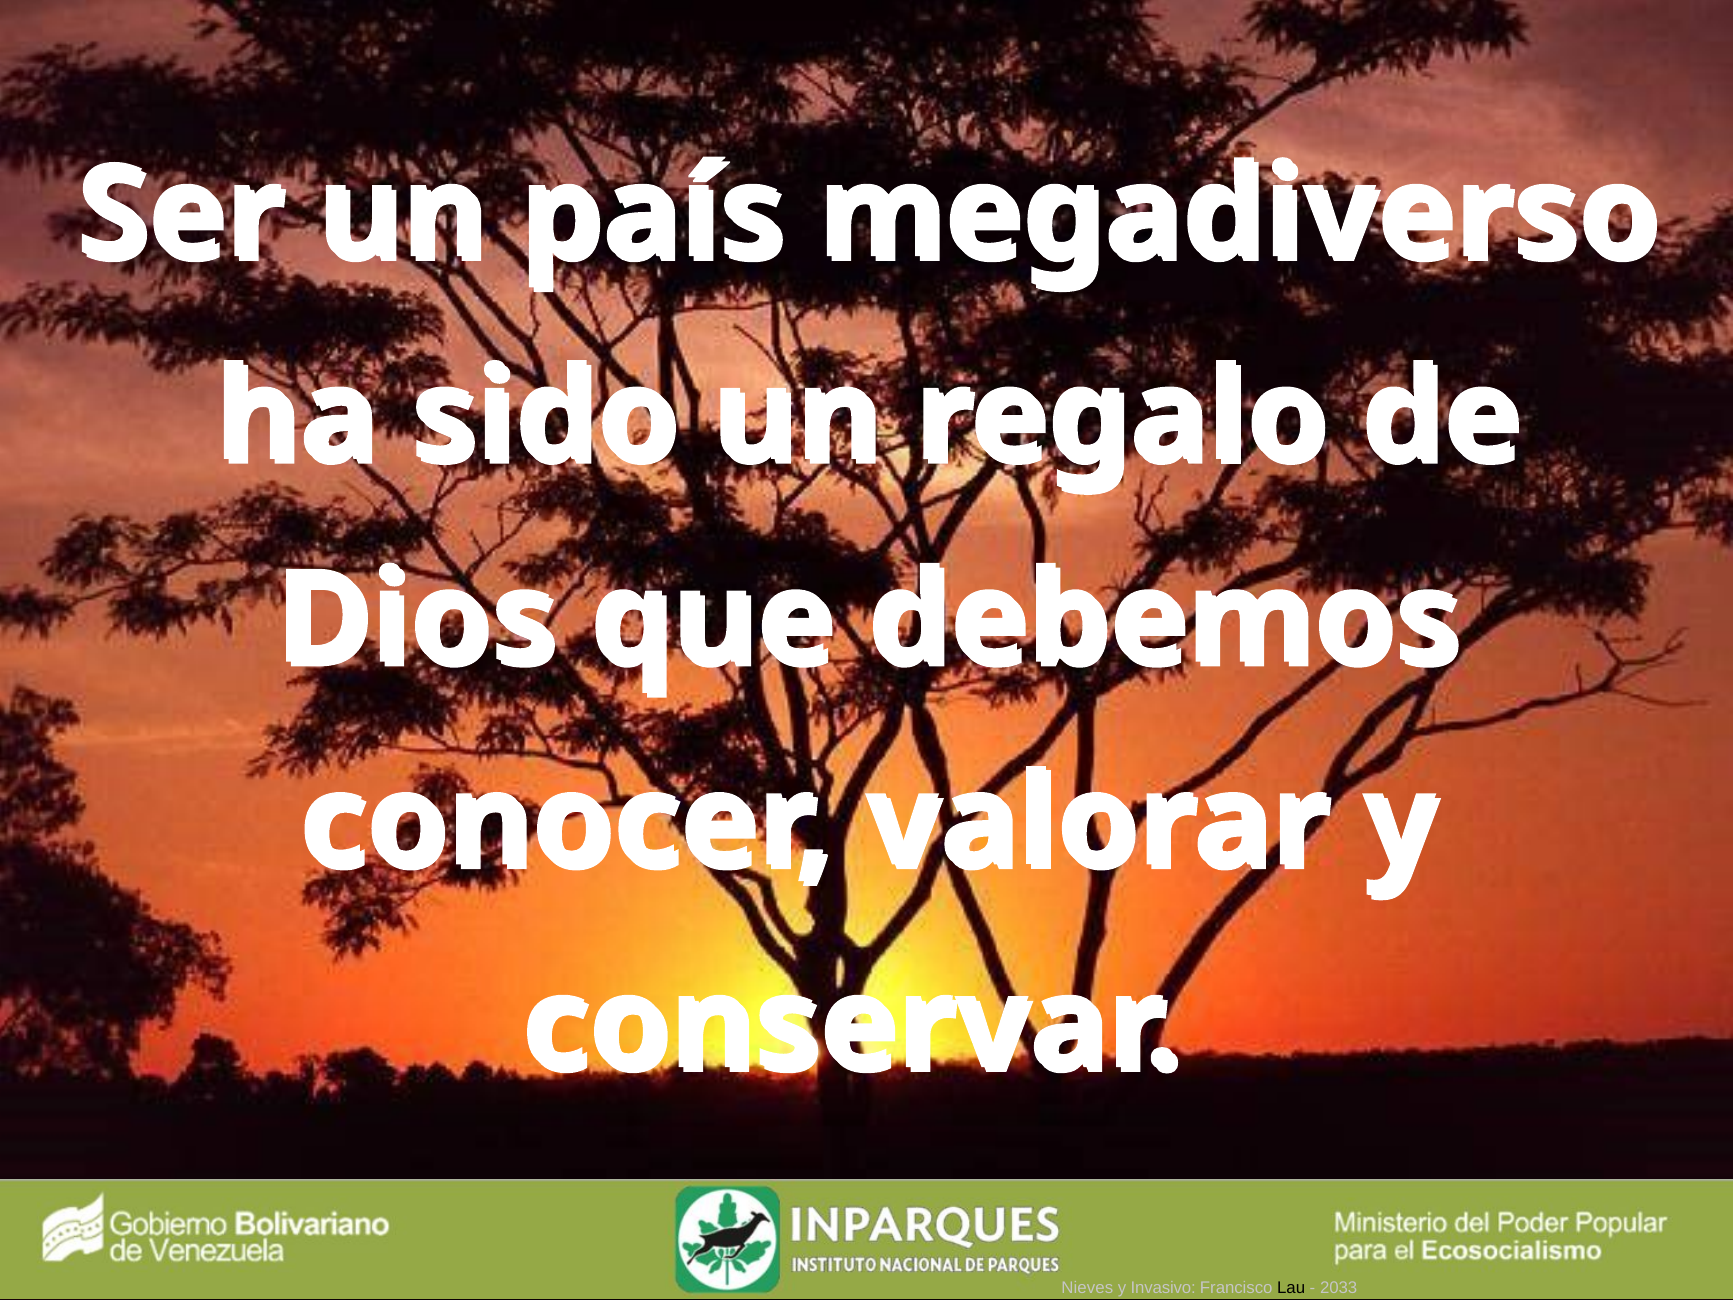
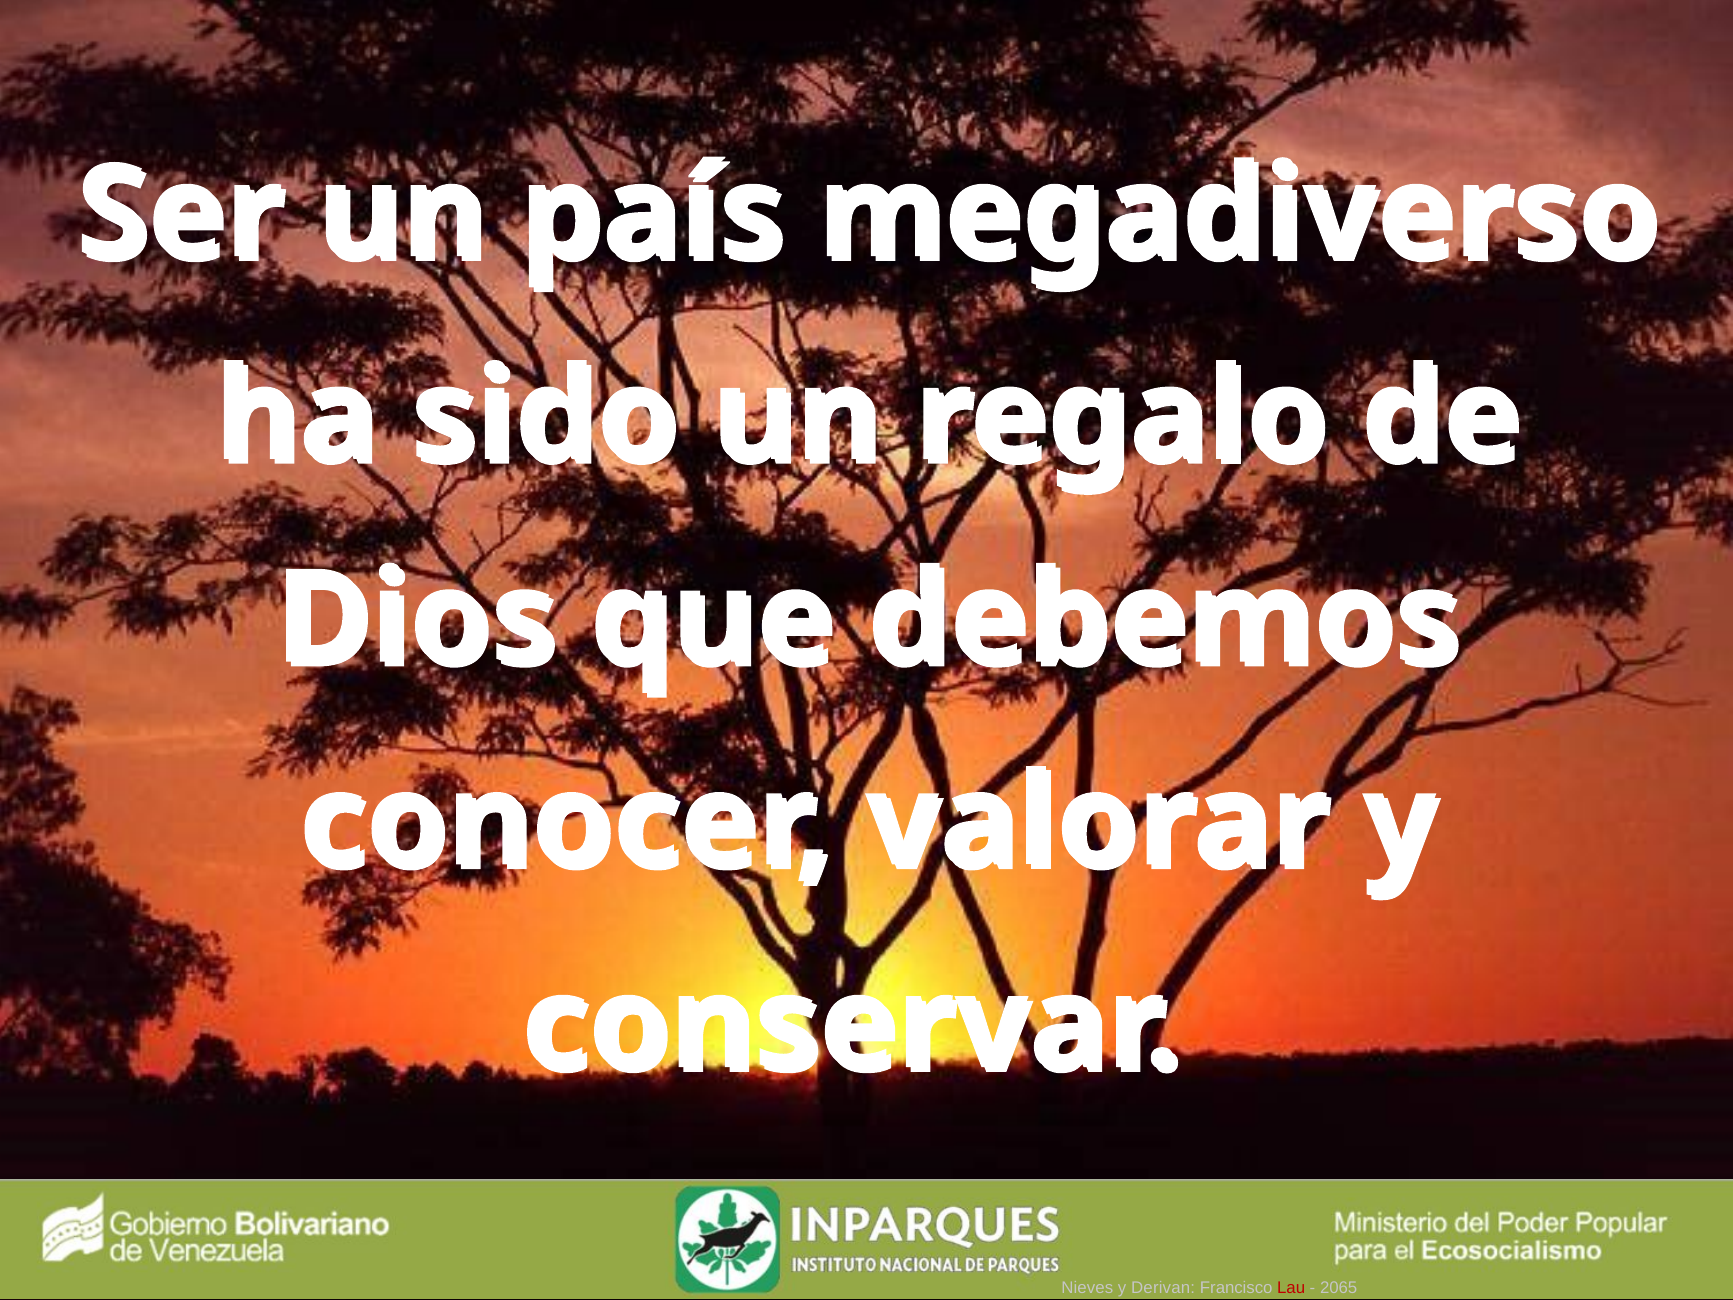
Invasivo: Invasivo -> Derivan
Lau colour: black -> red
2033: 2033 -> 2065
